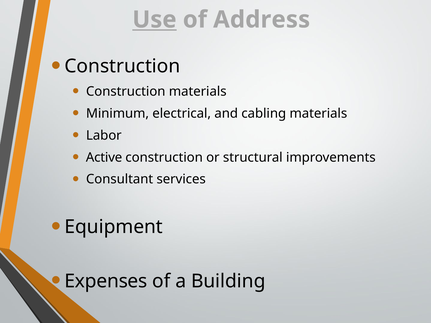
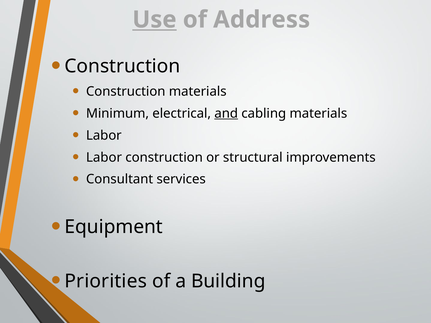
and underline: none -> present
Active at (104, 157): Active -> Labor
Expenses: Expenses -> Priorities
